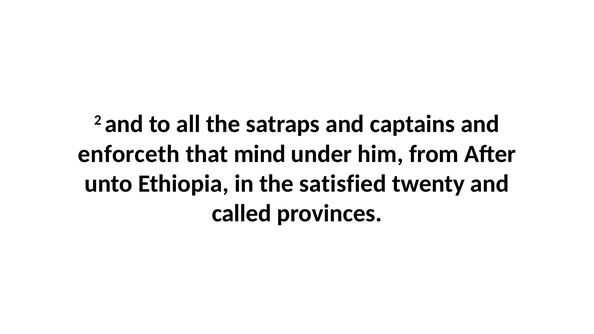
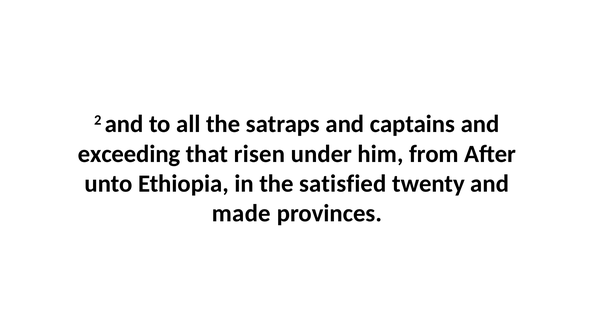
enforceth: enforceth -> exceeding
mind: mind -> risen
called: called -> made
